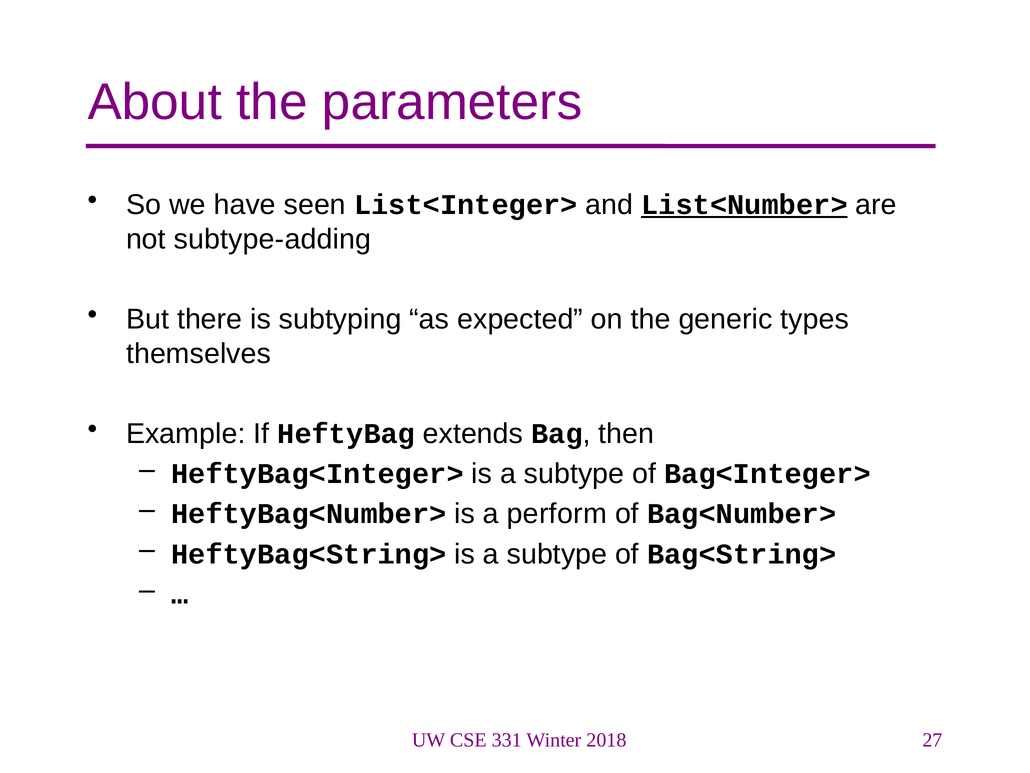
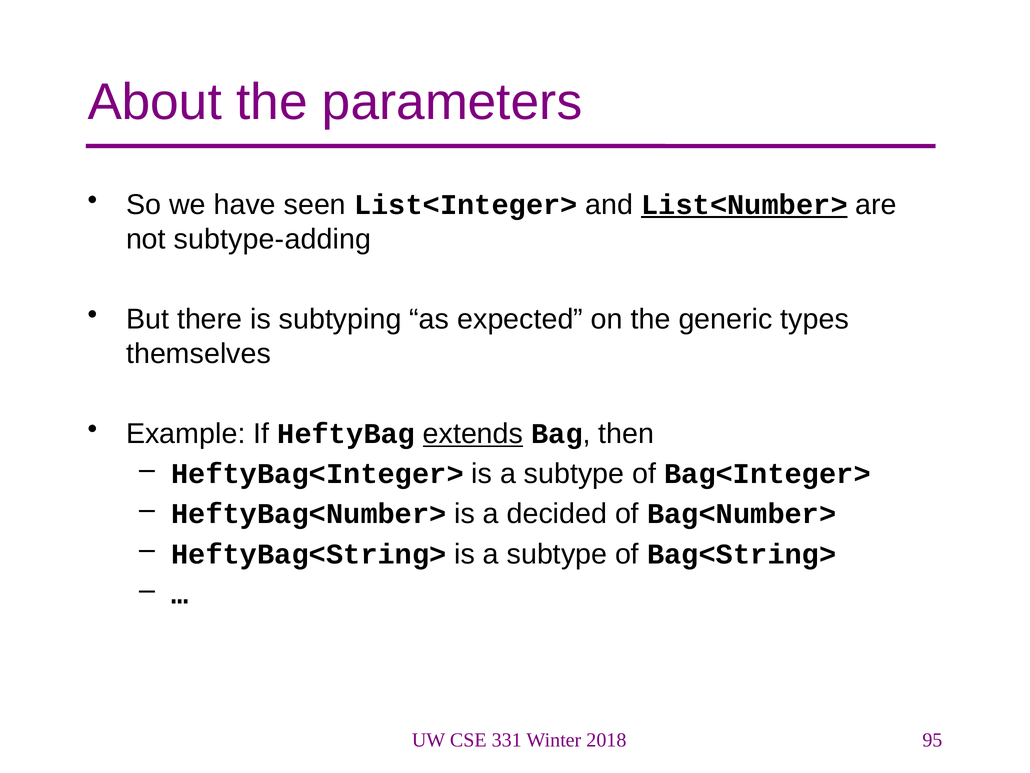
extends underline: none -> present
perform: perform -> decided
27: 27 -> 95
